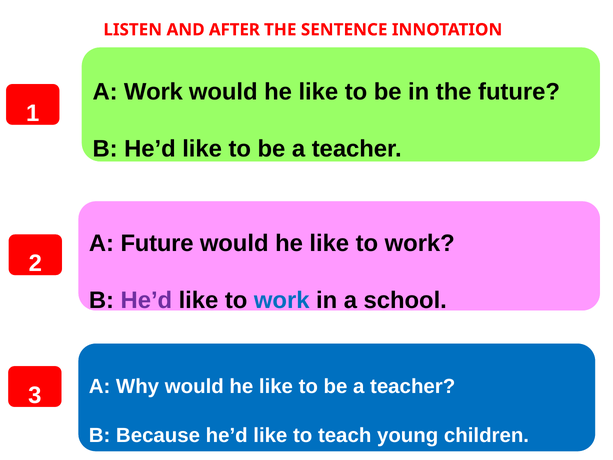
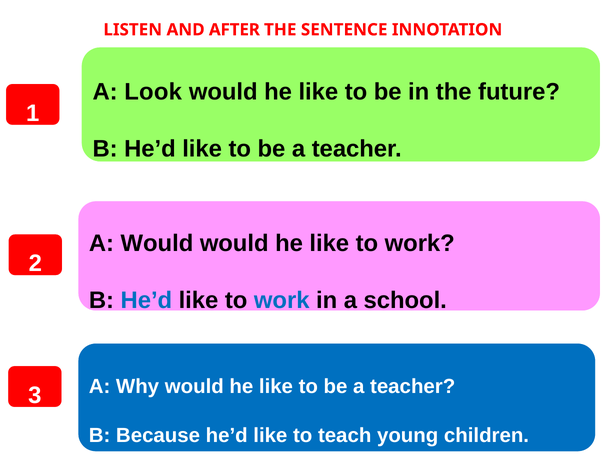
A Work: Work -> Look
A Future: Future -> Would
He’d at (146, 300) colour: purple -> blue
